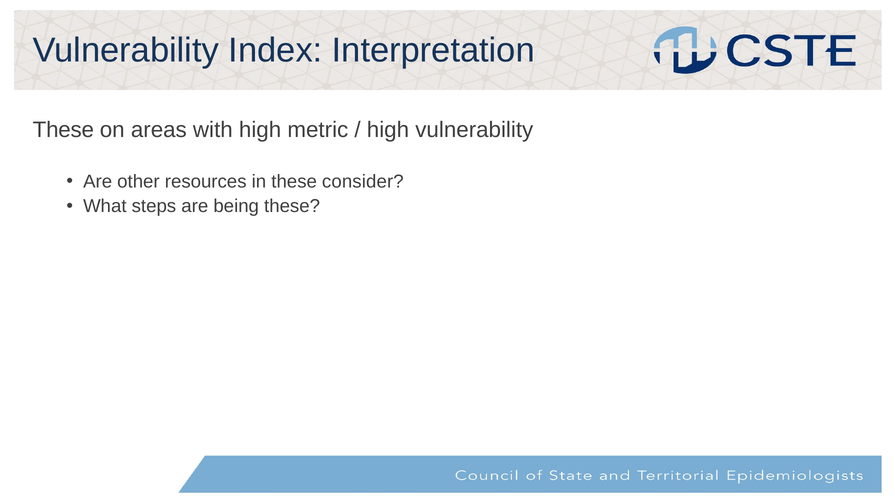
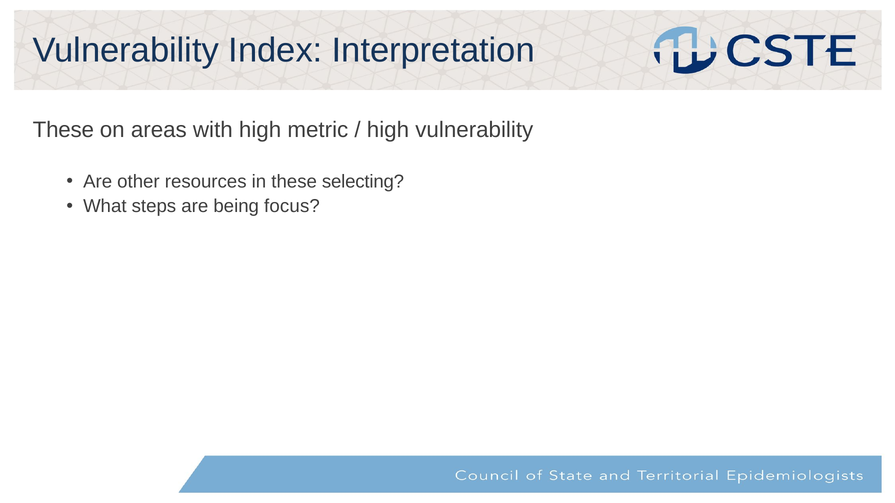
consider: consider -> selecting
being these: these -> focus
